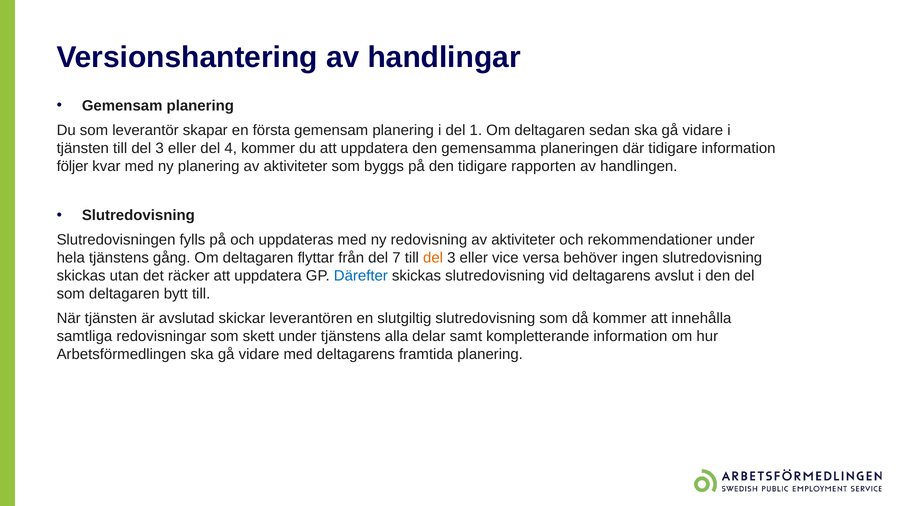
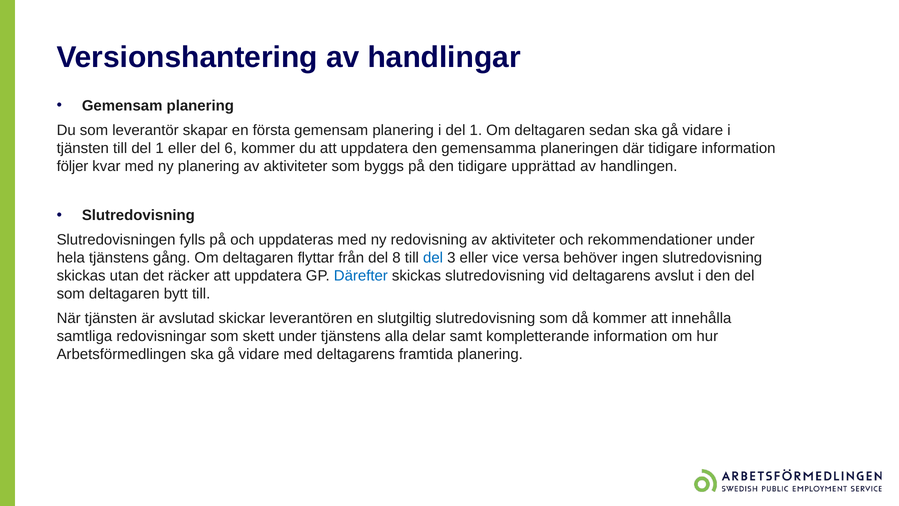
tjänsten till del 3: 3 -> 1
4: 4 -> 6
rapporten: rapporten -> upprättad
7: 7 -> 8
del at (433, 258) colour: orange -> blue
